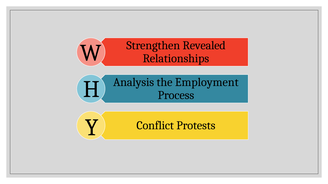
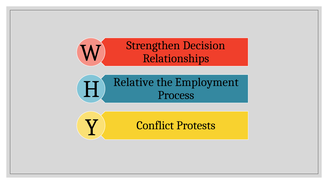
Revealed: Revealed -> Decision
Analysis: Analysis -> Relative
